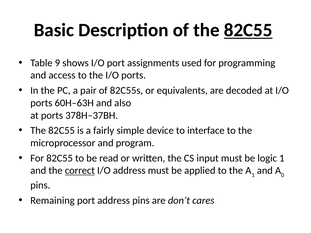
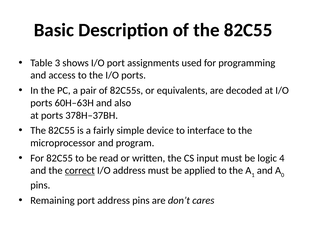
82C55 at (248, 30) underline: present -> none
9: 9 -> 3
logic 1: 1 -> 4
